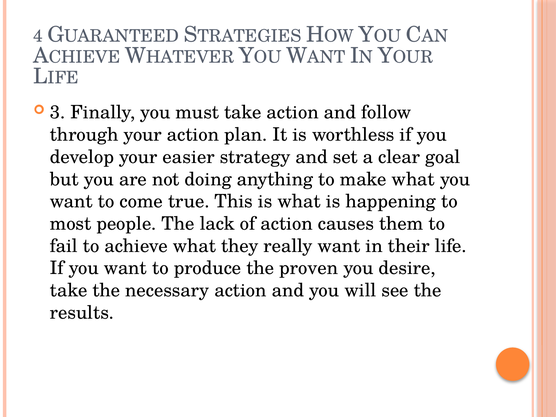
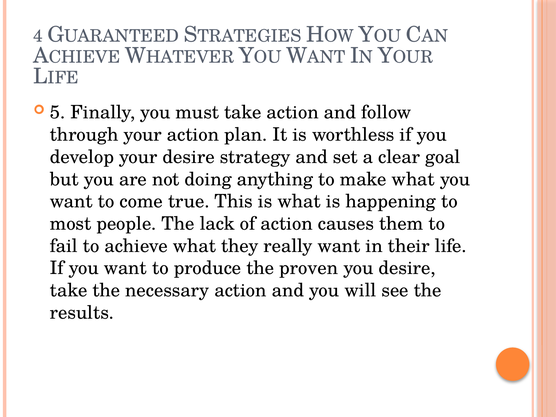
3: 3 -> 5
your easier: easier -> desire
